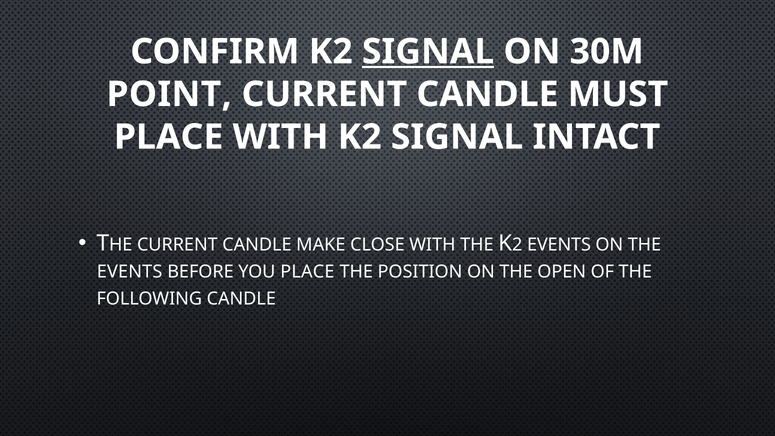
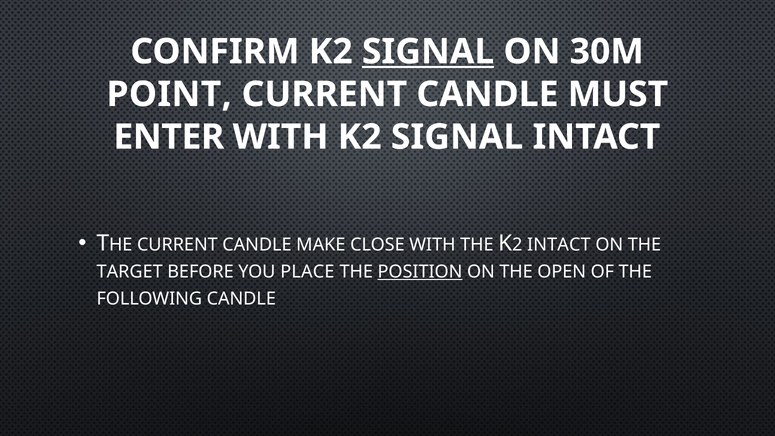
PLACE at (169, 137): PLACE -> ENTER
EVENTS at (559, 245): EVENTS -> INTACT
EVENTS at (130, 272): EVENTS -> TARGET
POSITION underline: none -> present
